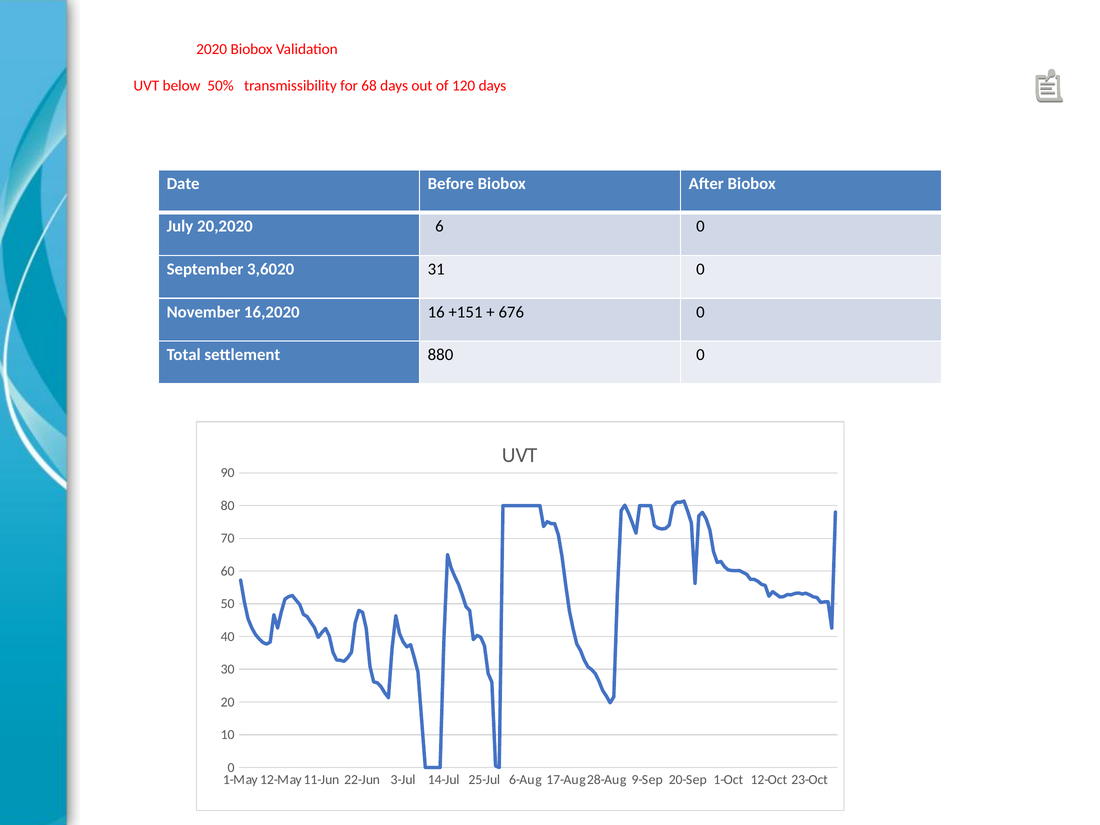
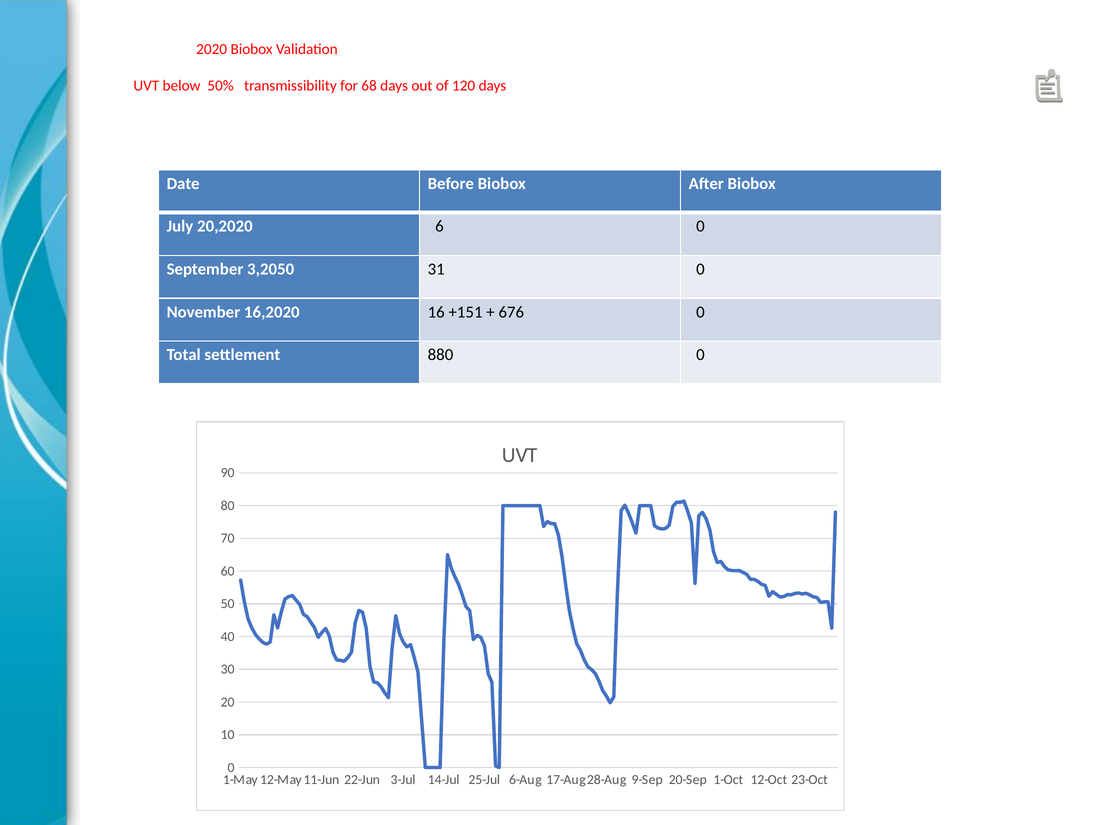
3,6020: 3,6020 -> 3,2050
